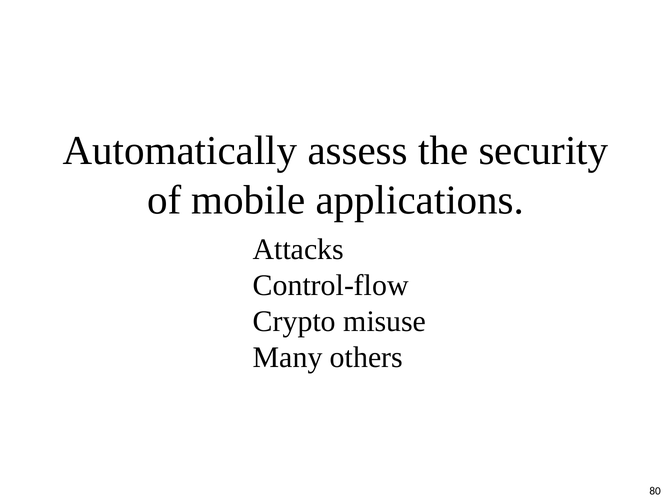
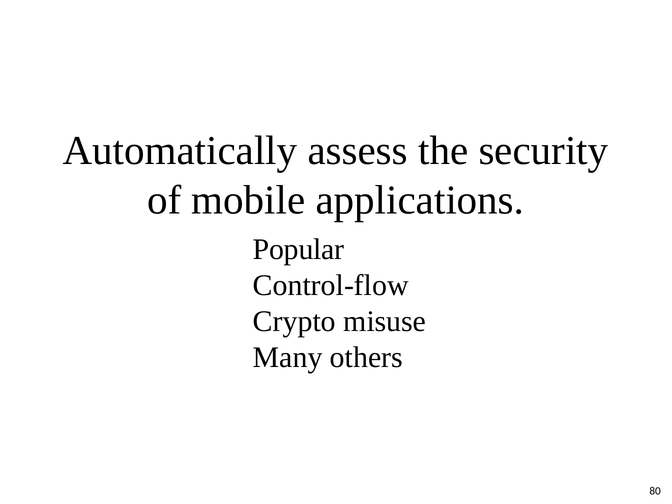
Attacks: Attacks -> Popular
